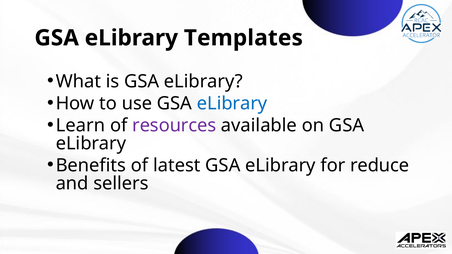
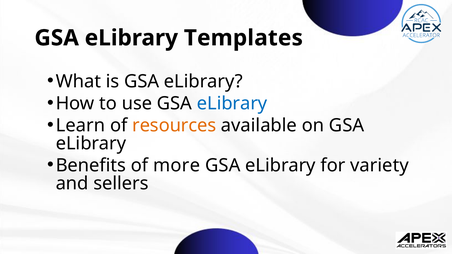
resources colour: purple -> orange
latest: latest -> more
reduce: reduce -> variety
